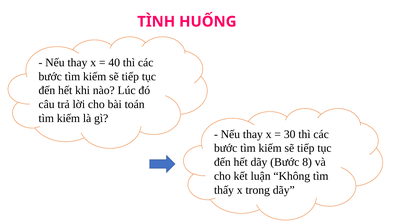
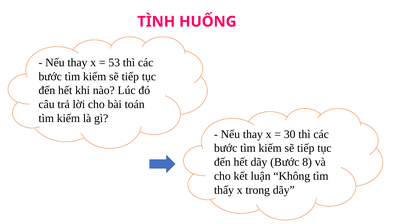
40: 40 -> 53
